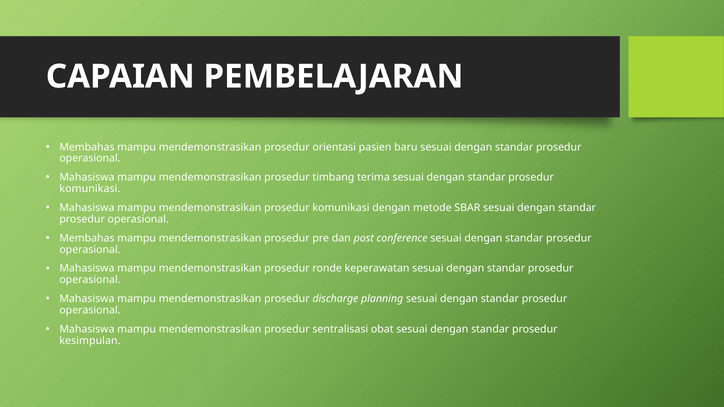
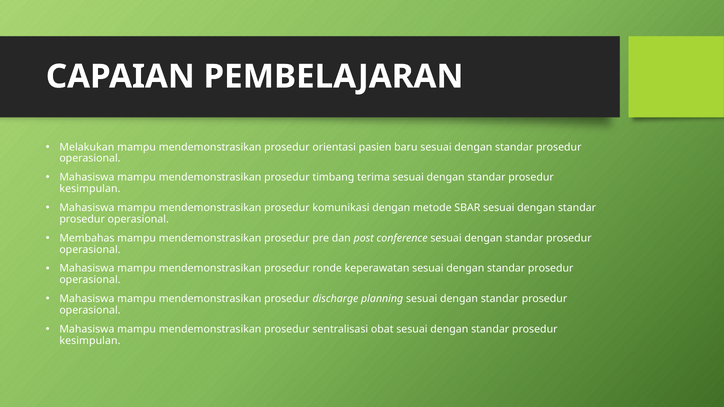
Membahas at (87, 147): Membahas -> Melakukan
komunikasi at (90, 189): komunikasi -> kesimpulan
